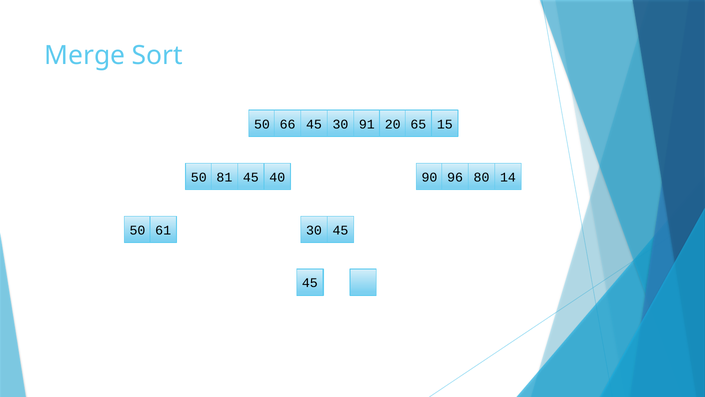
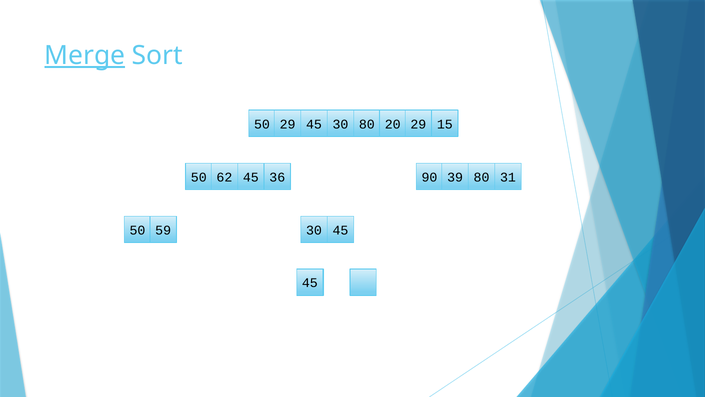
Merge underline: none -> present
50 66: 66 -> 29
30 91: 91 -> 80
20 65: 65 -> 29
81: 81 -> 62
40: 40 -> 36
96: 96 -> 39
14: 14 -> 31
61: 61 -> 59
